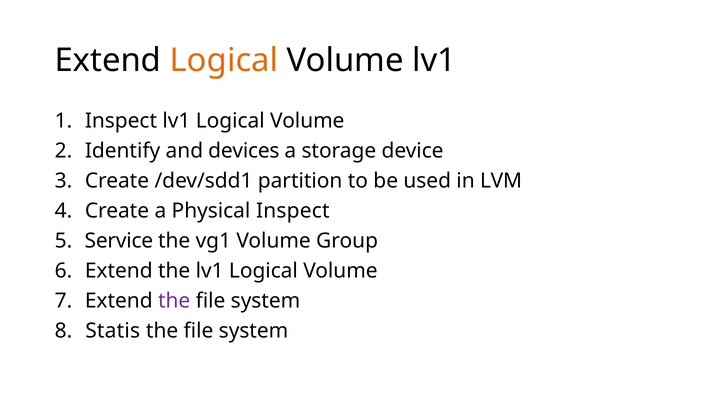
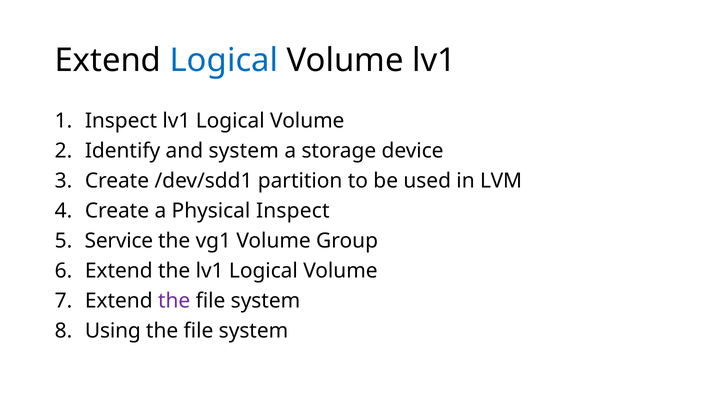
Logical at (224, 60) colour: orange -> blue
and devices: devices -> system
Statis: Statis -> Using
